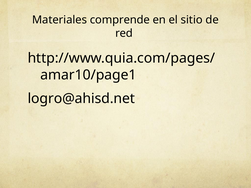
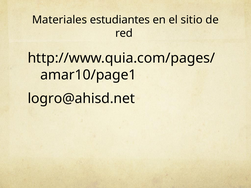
comprende: comprende -> estudiantes
